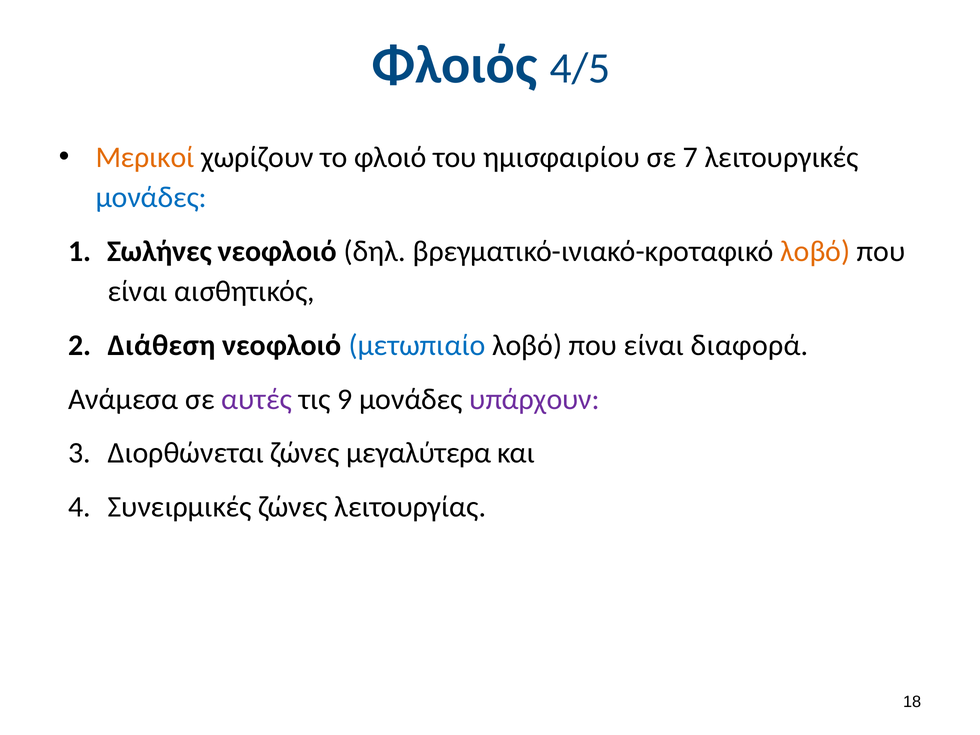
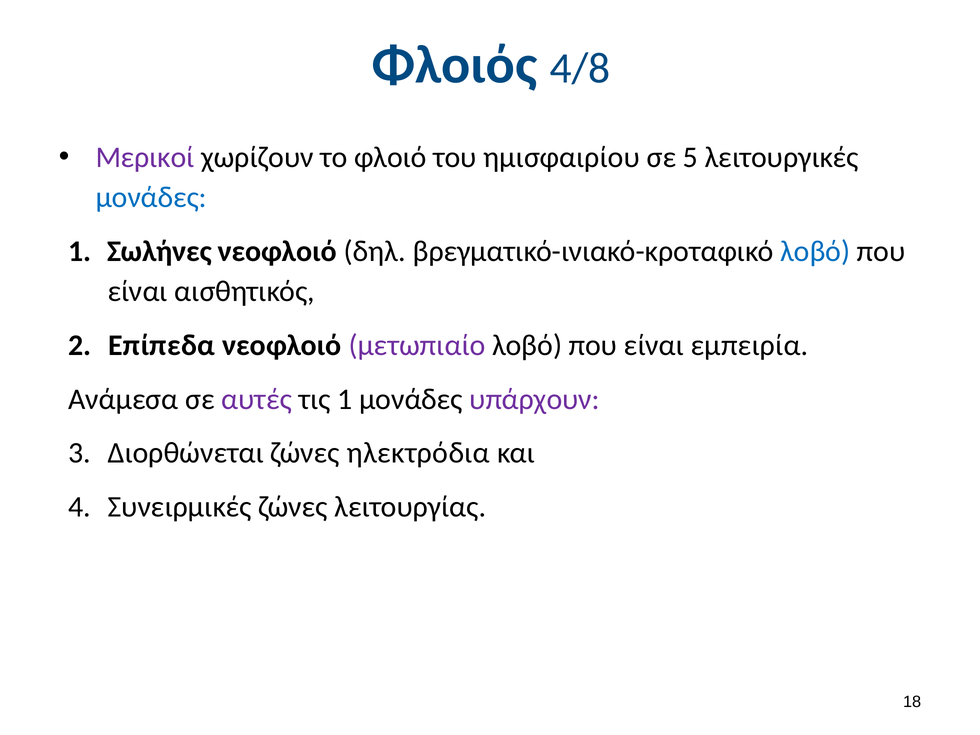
4/5: 4/5 -> 4/8
Μερικοί colour: orange -> purple
7: 7 -> 5
λοβό at (815, 251) colour: orange -> blue
Διάθεση: Διάθεση -> Επίπεδα
μετωπιαίο colour: blue -> purple
διαφορά: διαφορά -> εμπειρία
τις 9: 9 -> 1
μεγαλύτερα: μεγαλύτερα -> ηλεκτρόδια
